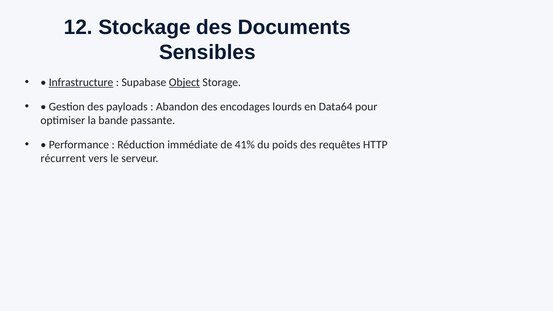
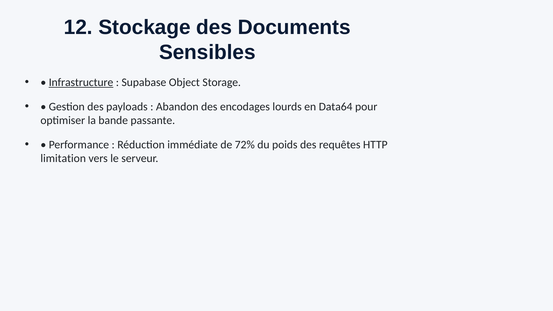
Object underline: present -> none
41%: 41% -> 72%
récurrent: récurrent -> limitation
